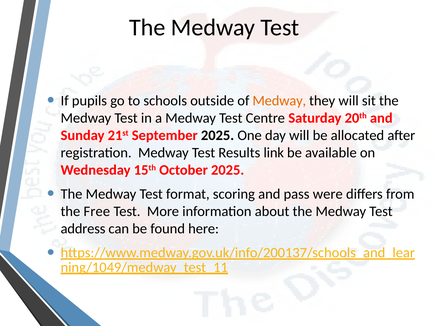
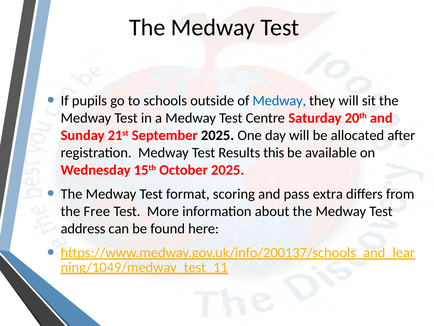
Medway at (279, 100) colour: orange -> blue
link: link -> this
were: were -> extra
